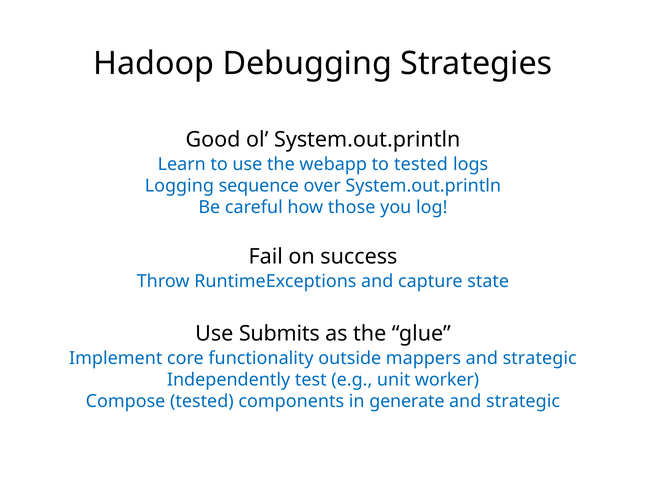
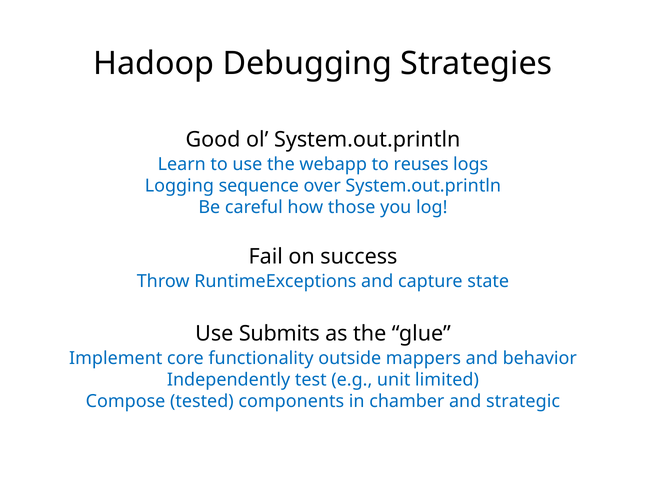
to tested: tested -> reuses
mappers and strategic: strategic -> behavior
worker: worker -> limited
generate: generate -> chamber
